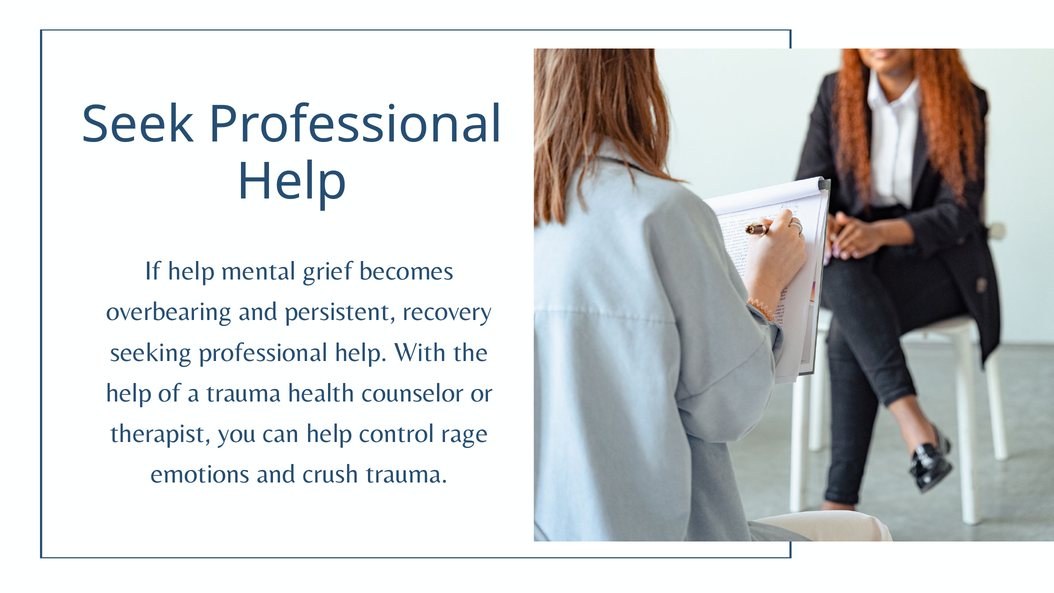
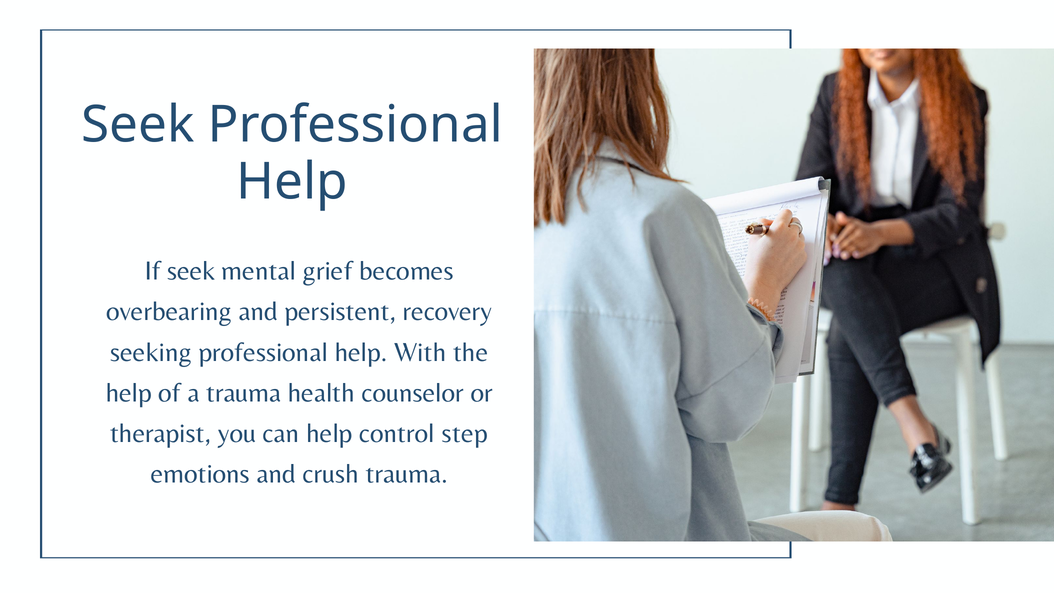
If help: help -> seek
rage: rage -> step
